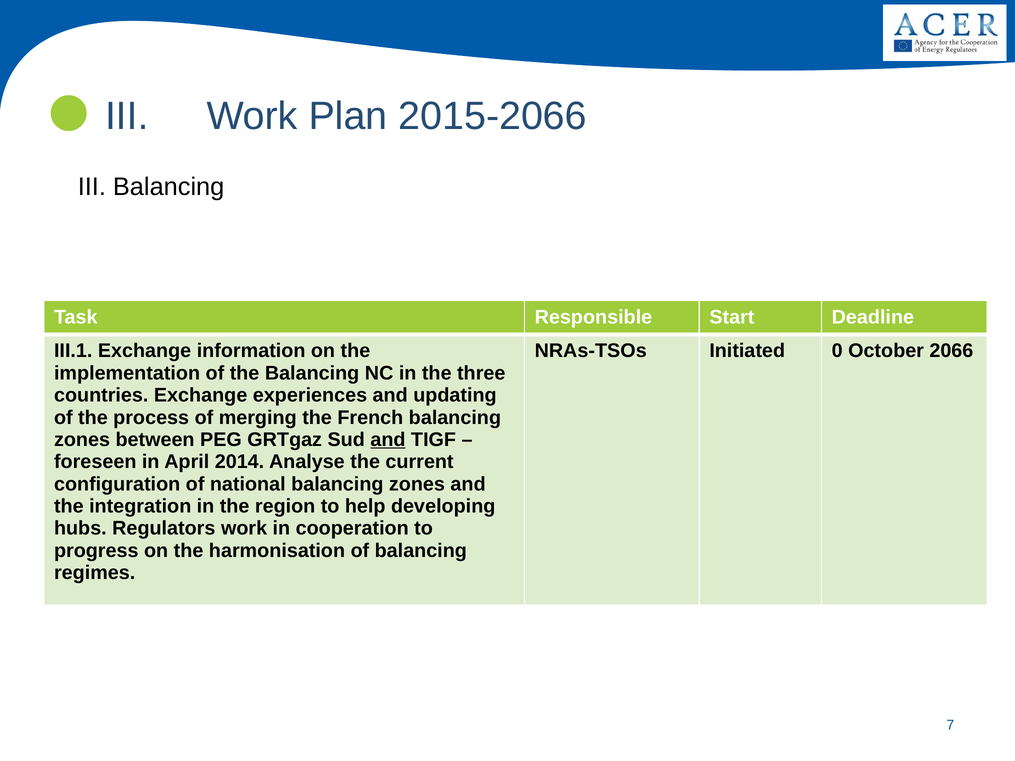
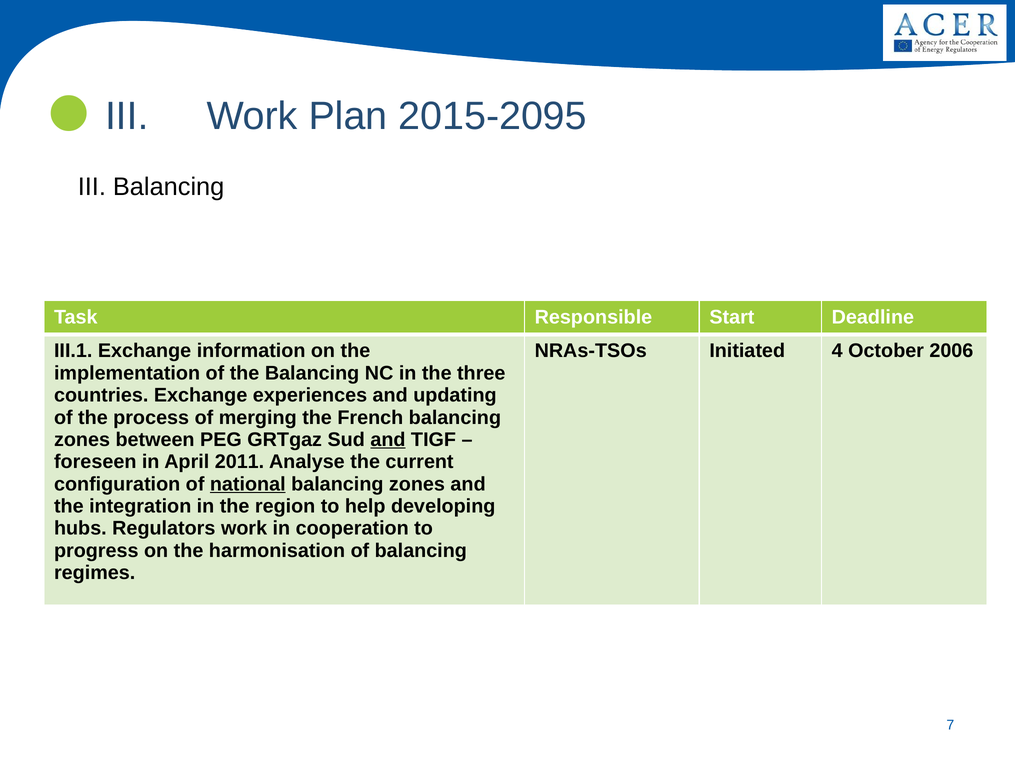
2015-2066: 2015-2066 -> 2015-2095
0: 0 -> 4
2066: 2066 -> 2006
2014: 2014 -> 2011
national underline: none -> present
